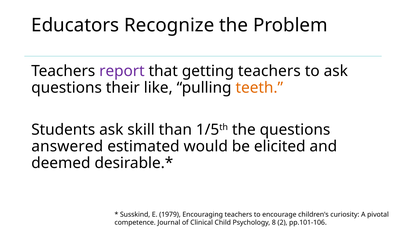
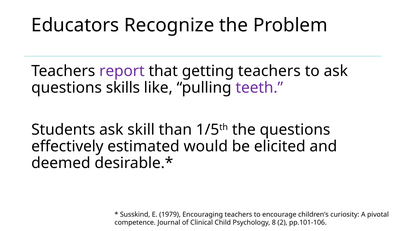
their: their -> skills
teeth colour: orange -> purple
answered: answered -> effectively
